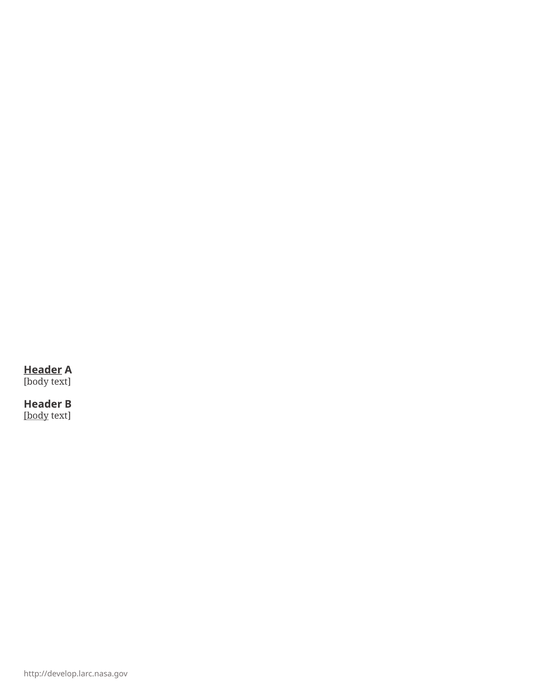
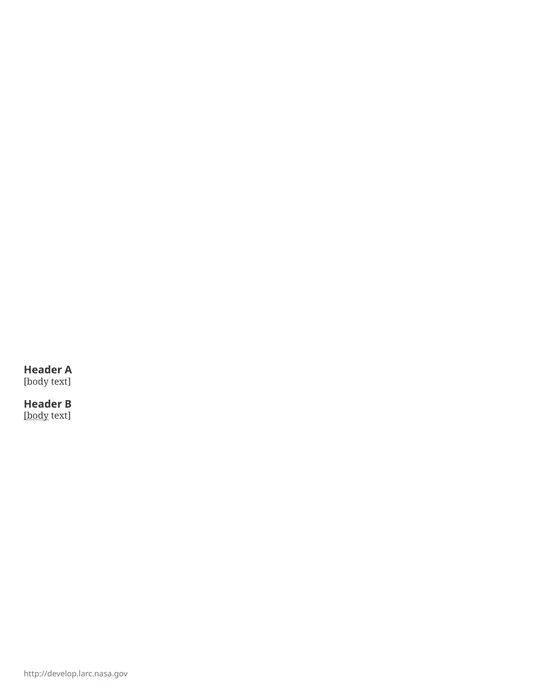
Header at (43, 370) underline: present -> none
